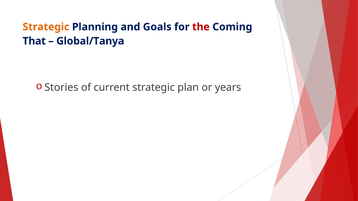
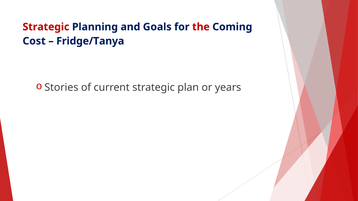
Strategic at (46, 27) colour: orange -> red
That: That -> Cost
Global/Tanya: Global/Tanya -> Fridge/Tanya
